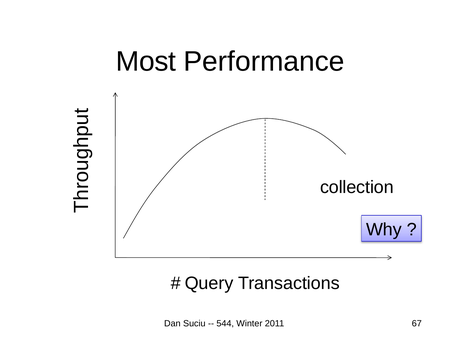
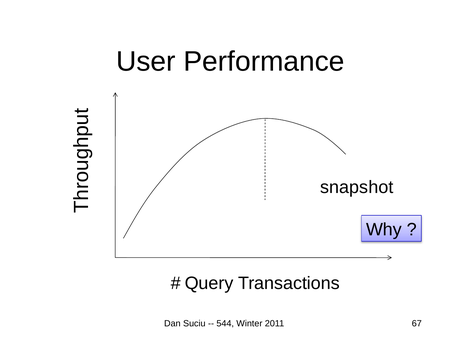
Most: Most -> User
collection: collection -> snapshot
